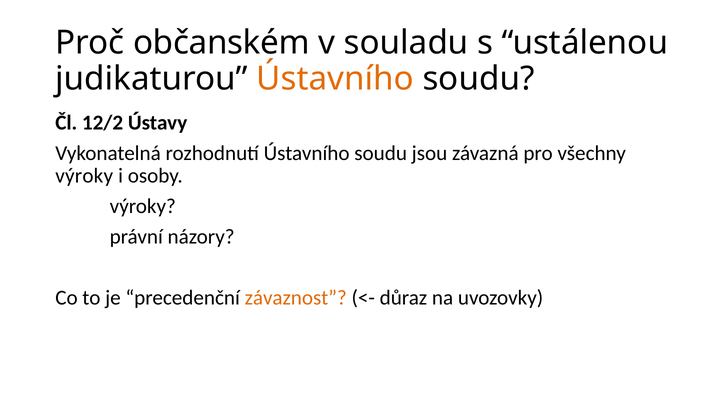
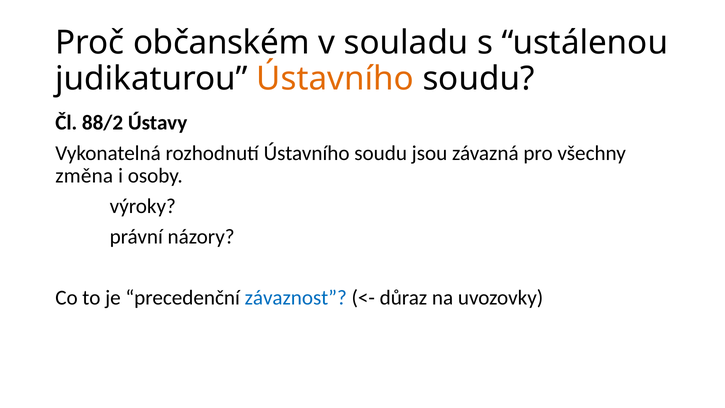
12/2: 12/2 -> 88/2
výroky at (84, 176): výroky -> změna
závaznost colour: orange -> blue
